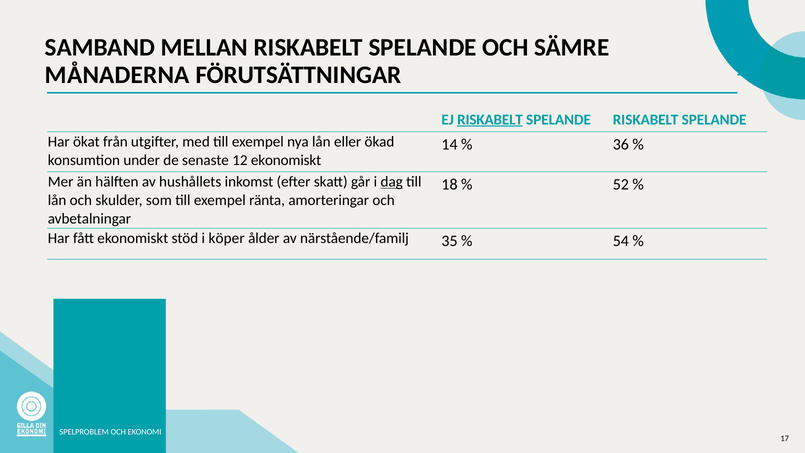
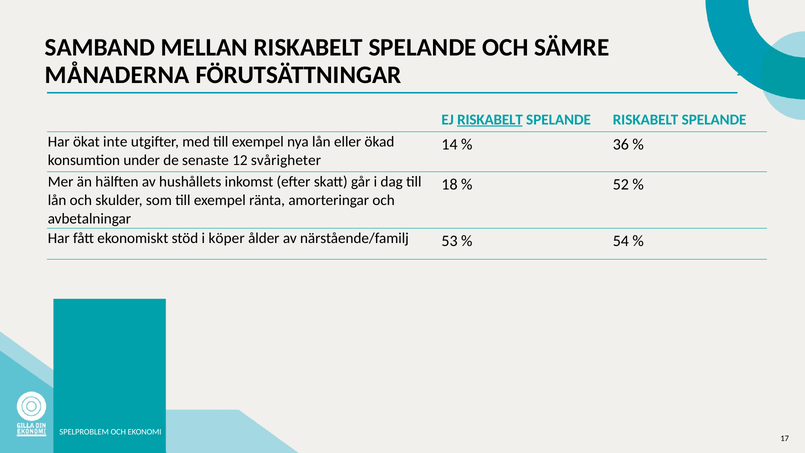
från: från -> inte
12 ekonomiskt: ekonomiskt -> svårigheter
dag underline: present -> none
35: 35 -> 53
